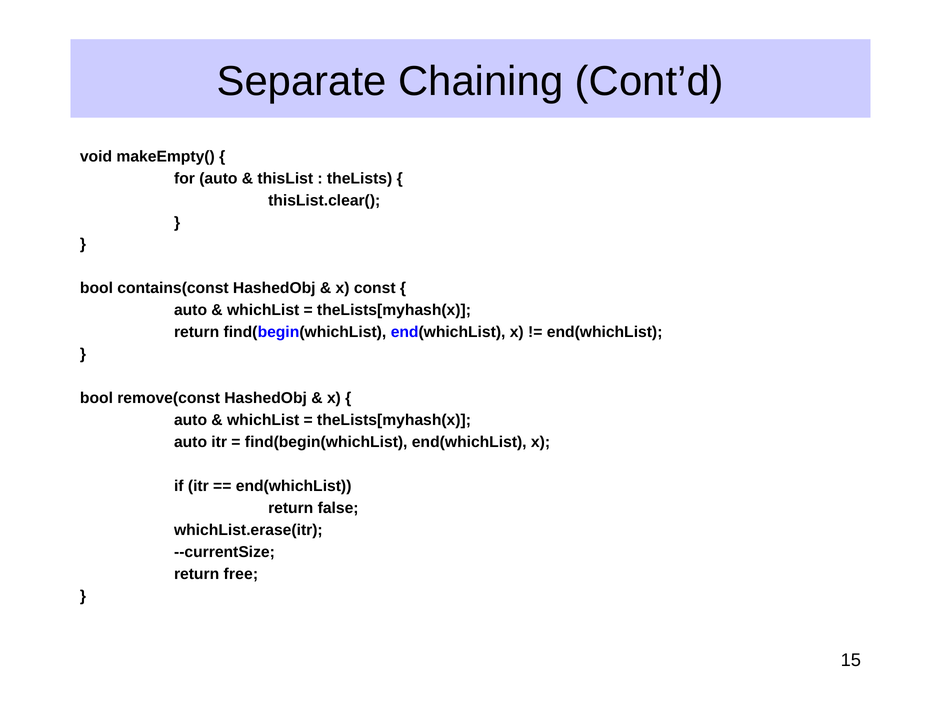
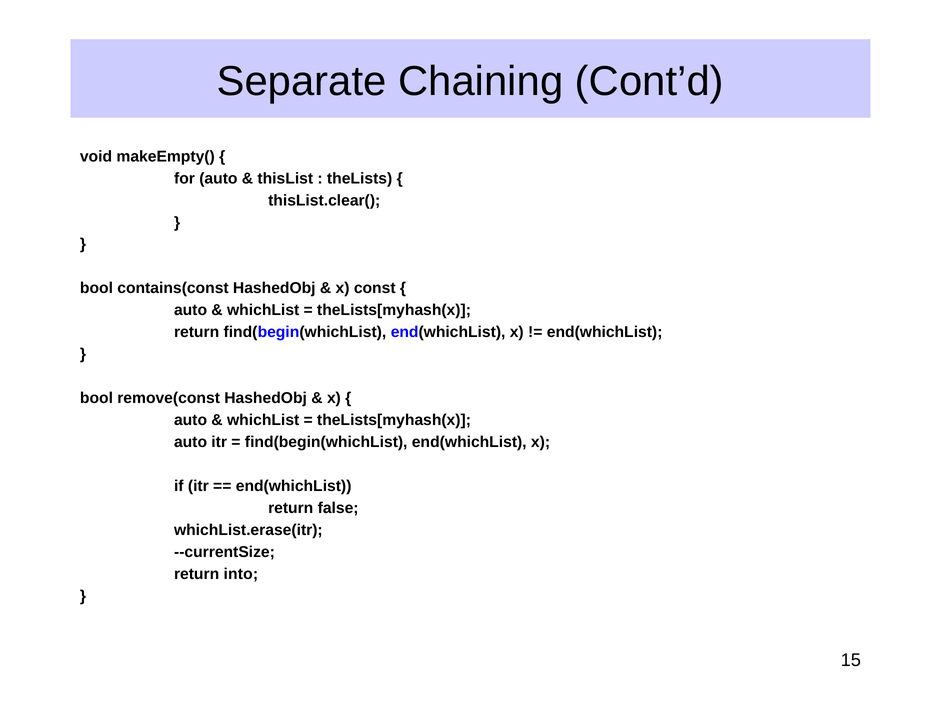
free: free -> into
